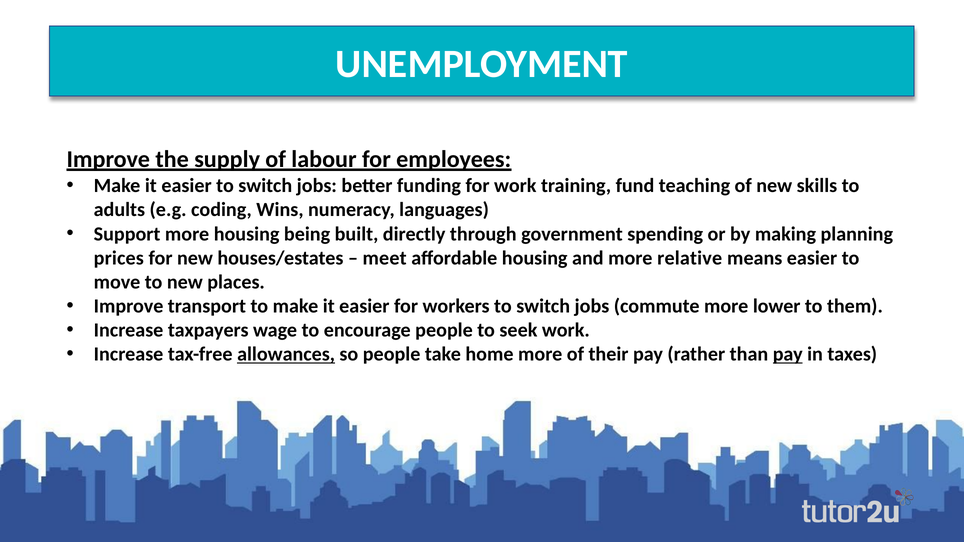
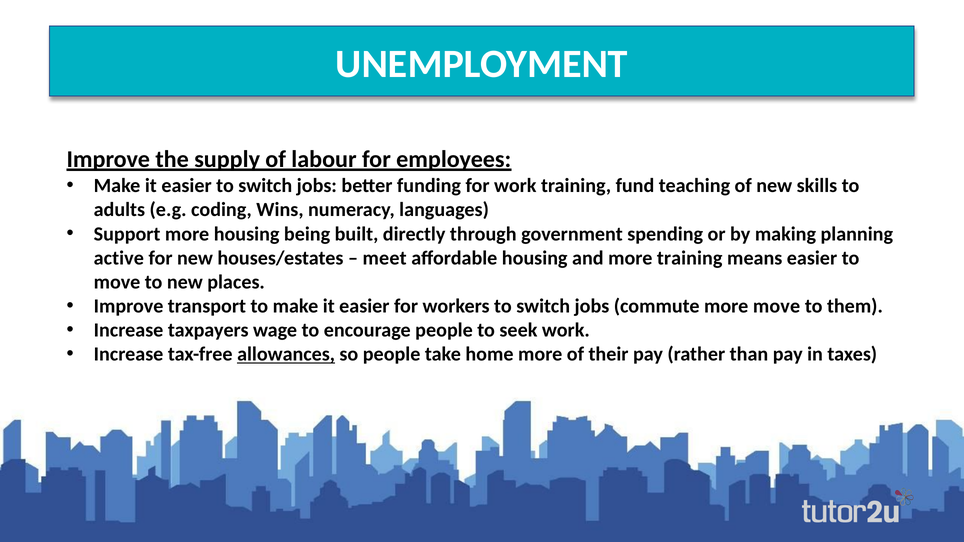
prices: prices -> active
more relative: relative -> training
more lower: lower -> move
pay at (788, 355) underline: present -> none
